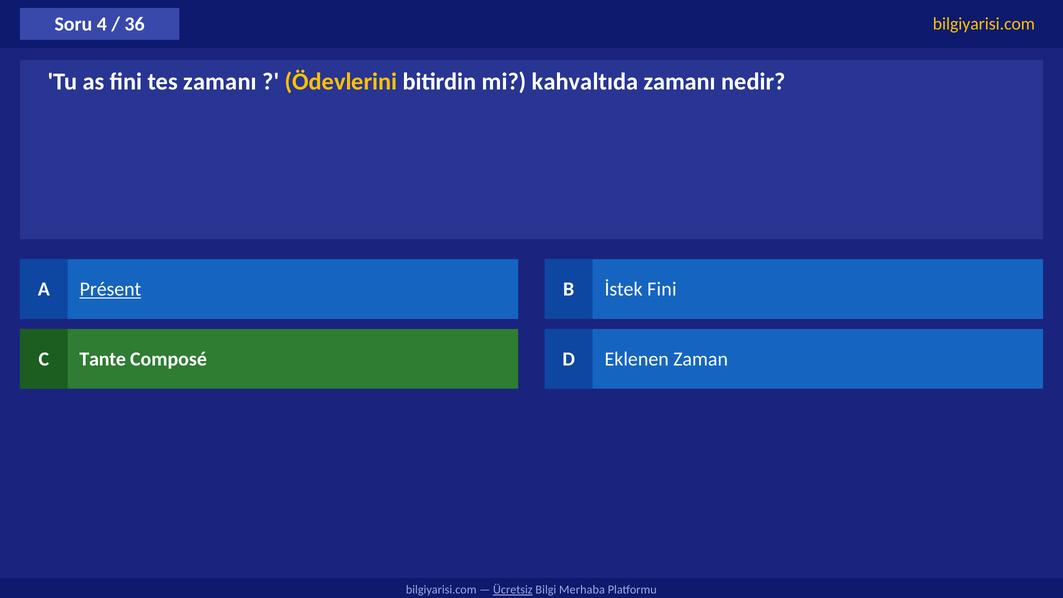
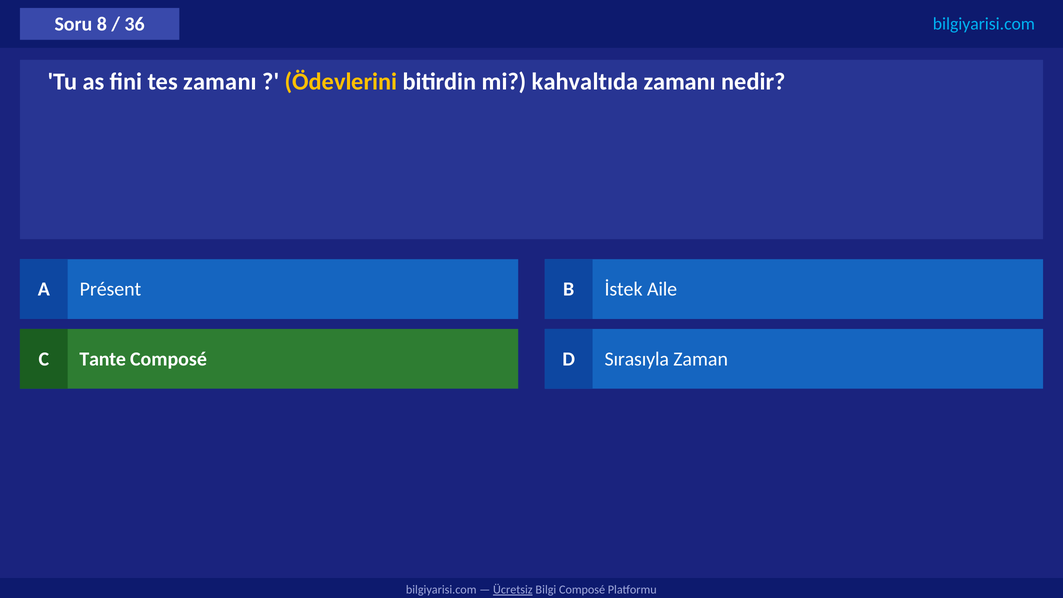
4: 4 -> 8
bilgiyarisi.com at (984, 24) colour: yellow -> light blue
Présent underline: present -> none
İstek Fini: Fini -> Aile
Eklenen: Eklenen -> Sırasıyla
Bilgi Merhaba: Merhaba -> Composé
